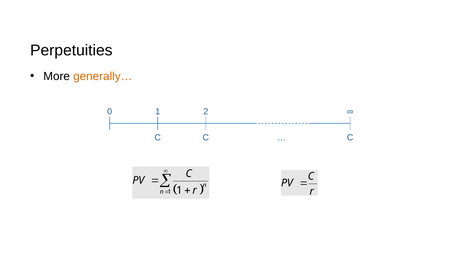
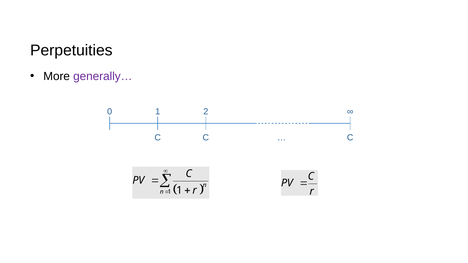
generally… colour: orange -> purple
